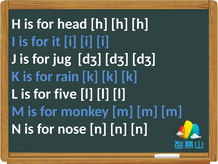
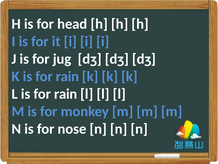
L is for five: five -> rain
